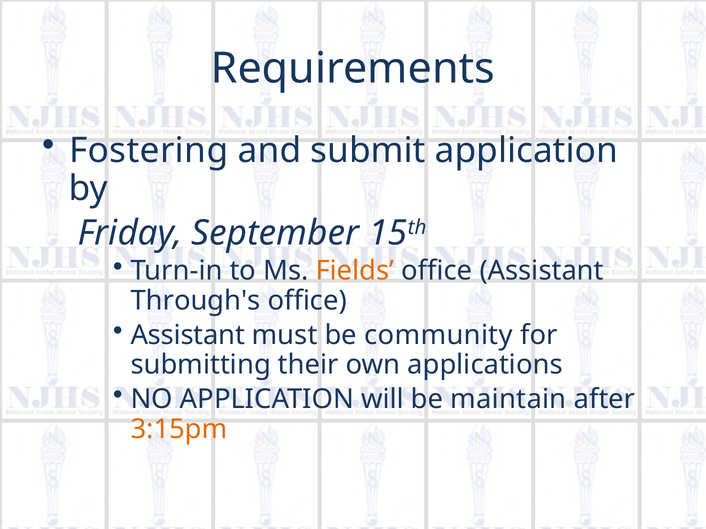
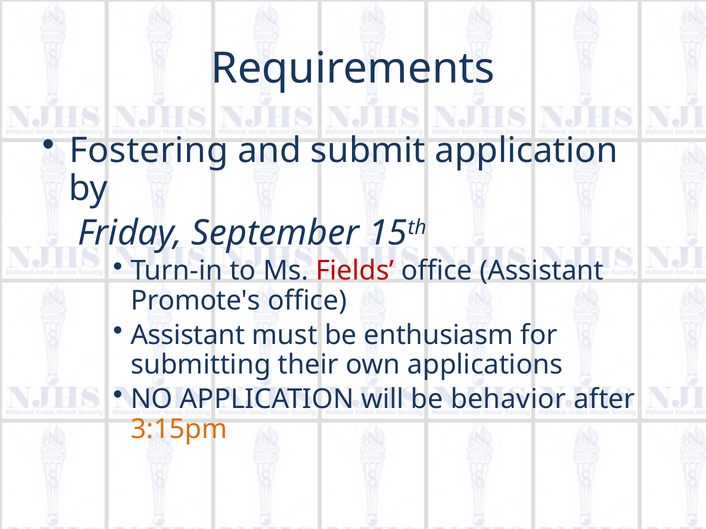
Fields colour: orange -> red
Through's: Through's -> Promote's
community: community -> enthusiasm
maintain: maintain -> behavior
